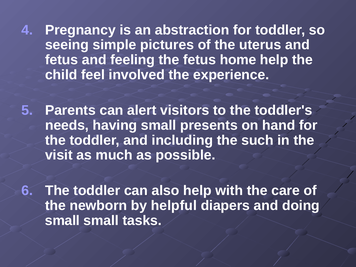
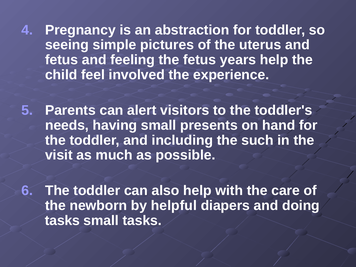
home: home -> years
small at (62, 221): small -> tasks
